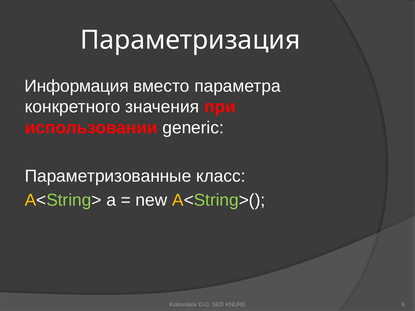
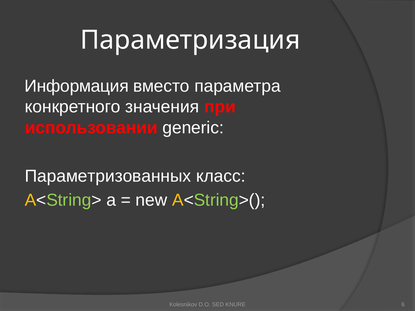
Параметризованные: Параметризованные -> Параметризованных
